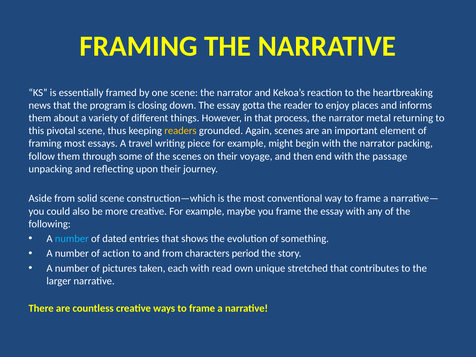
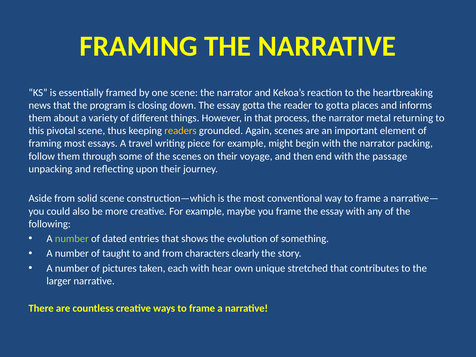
to enjoy: enjoy -> gotta
number at (72, 239) colour: light blue -> light green
action: action -> taught
period: period -> clearly
read: read -> hear
